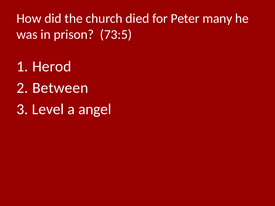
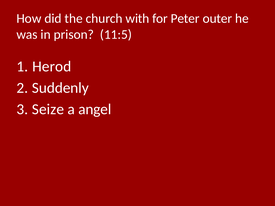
died: died -> with
many: many -> outer
73:5: 73:5 -> 11:5
Between: Between -> Suddenly
Level: Level -> Seize
